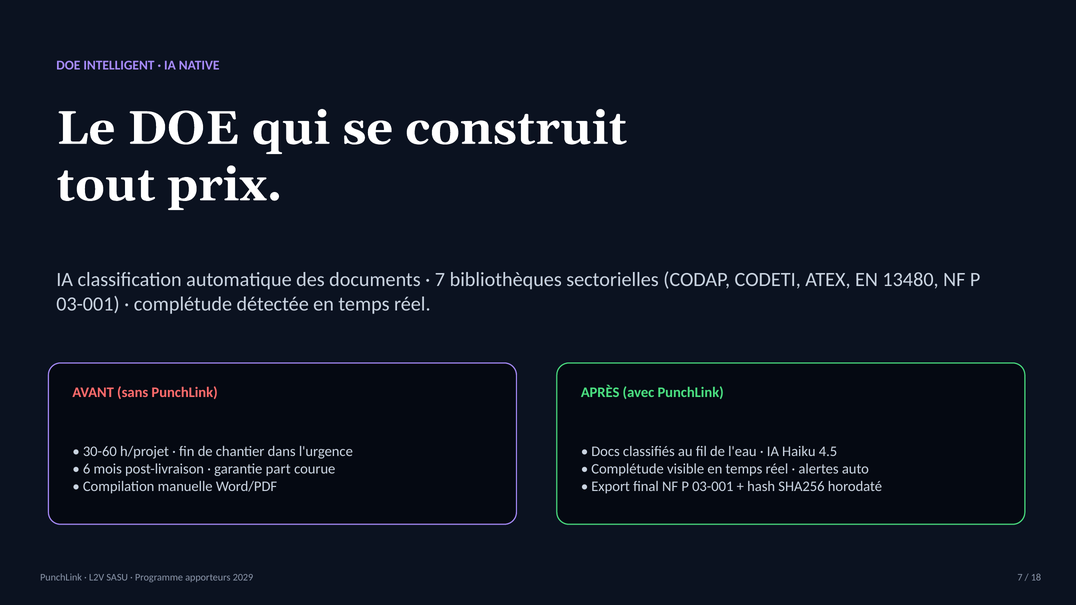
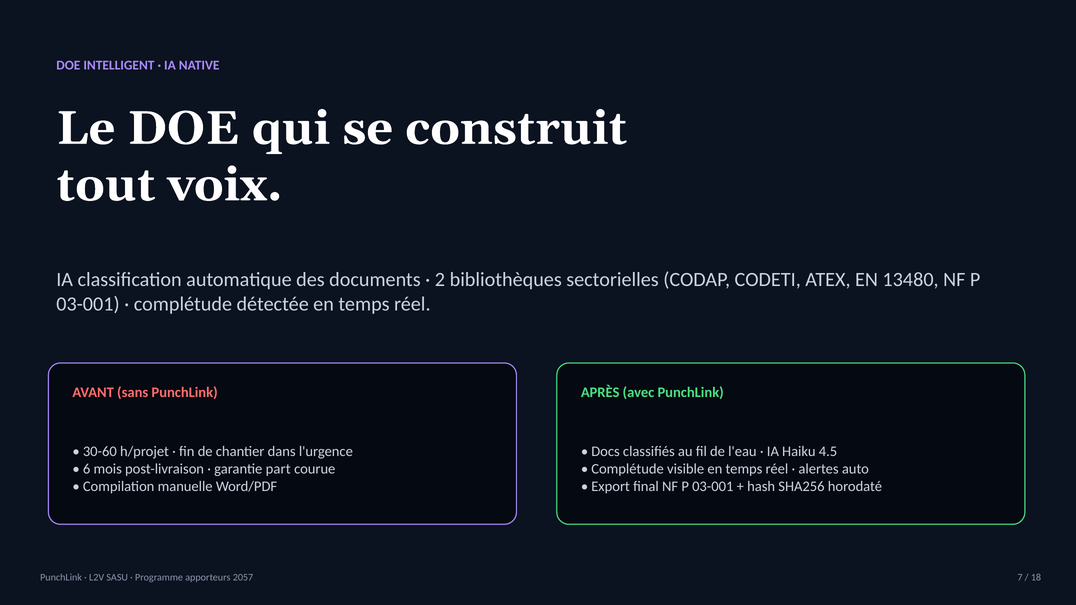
prix: prix -> voix
7 at (440, 280): 7 -> 2
2029: 2029 -> 2057
